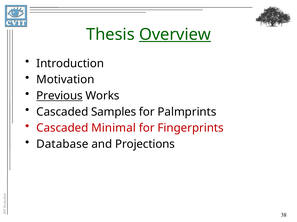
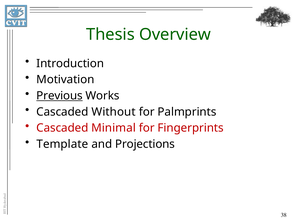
Overview underline: present -> none
Samples: Samples -> Without
Database: Database -> Template
